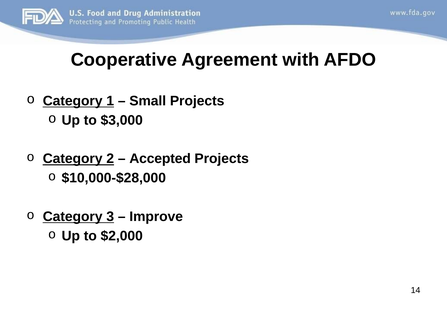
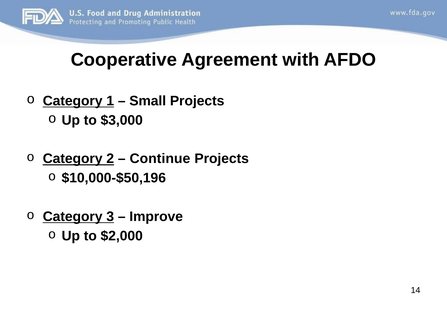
Accepted: Accepted -> Continue
$10,000-$28,000: $10,000-$28,000 -> $10,000-$50,196
